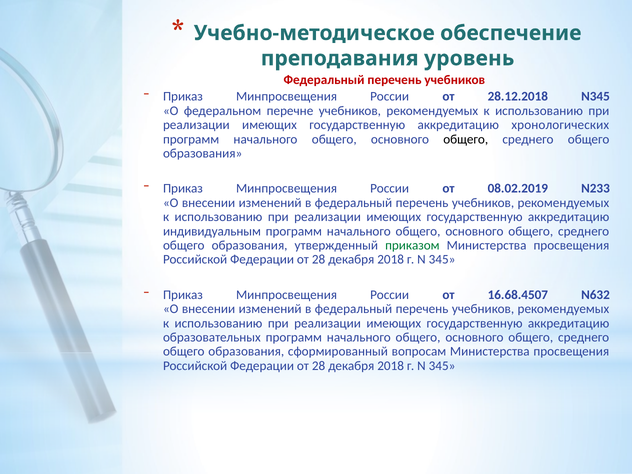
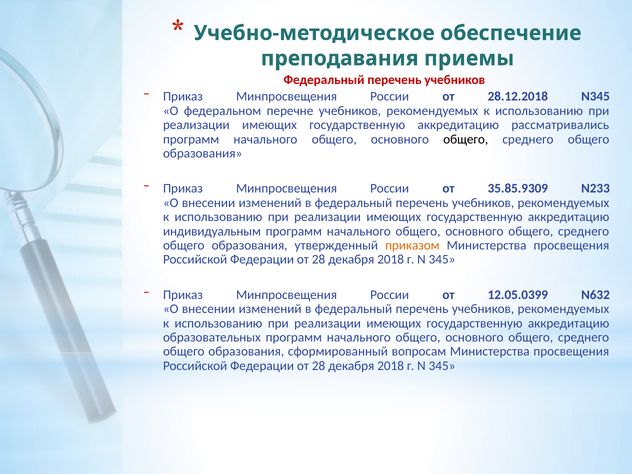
уровень: уровень -> приемы
хронологических: хронологических -> рассматривались
08.02.2019: 08.02.2019 -> 35.85.9309
приказом colour: green -> orange
16.68.4507: 16.68.4507 -> 12.05.0399
